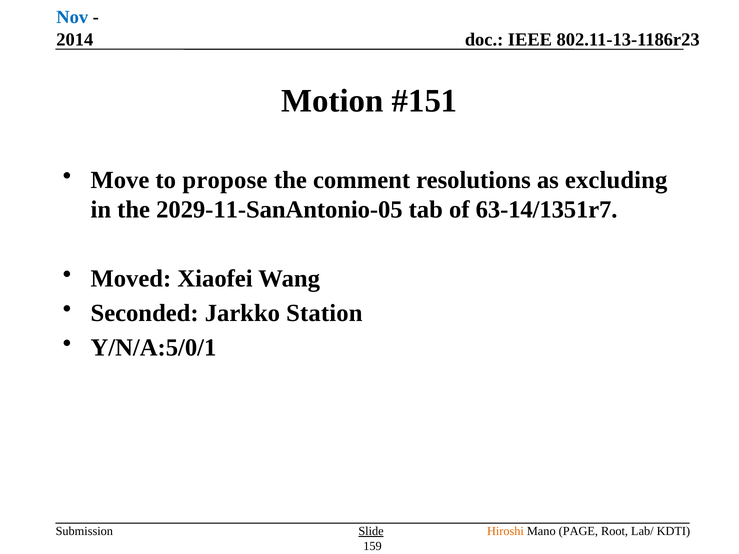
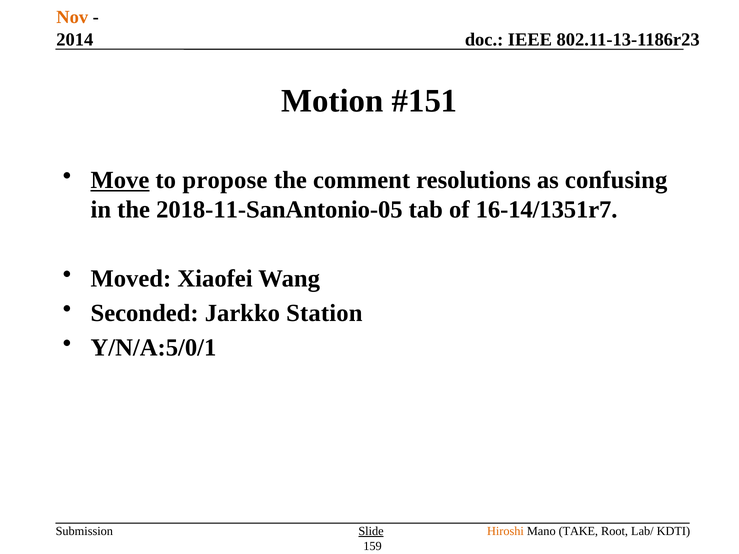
Nov colour: blue -> orange
Move underline: none -> present
excluding: excluding -> confusing
2029-11-SanAntonio-05: 2029-11-SanAntonio-05 -> 2018-11-SanAntonio-05
63-14/1351r7: 63-14/1351r7 -> 16-14/1351r7
PAGE: PAGE -> TAKE
